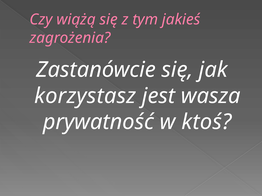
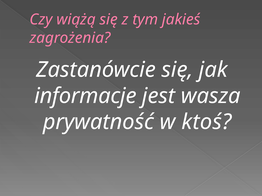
korzystasz: korzystasz -> informacje
